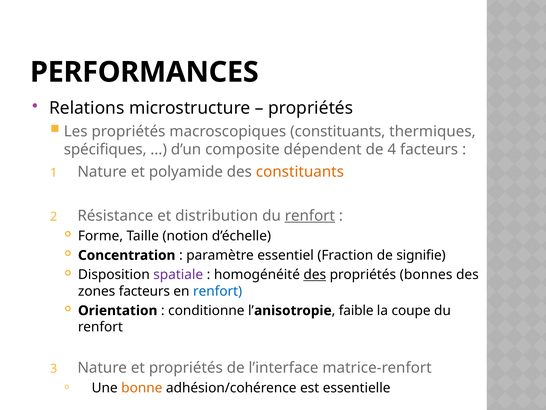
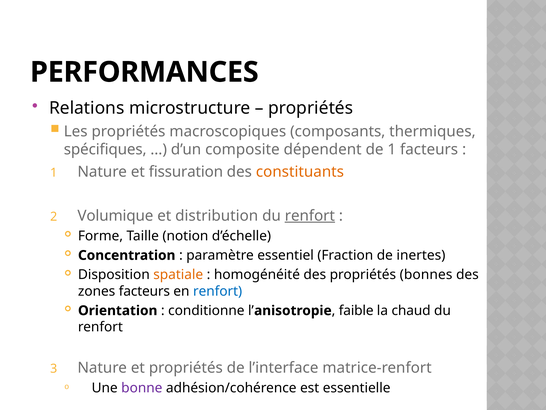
macroscopiques constituants: constituants -> composants
de 4: 4 -> 1
polyamide: polyamide -> fissuration
Résistance: Résistance -> Volumique
signifie: signifie -> inertes
spatiale colour: purple -> orange
des at (315, 274) underline: present -> none
coupe: coupe -> chaud
bonne colour: orange -> purple
